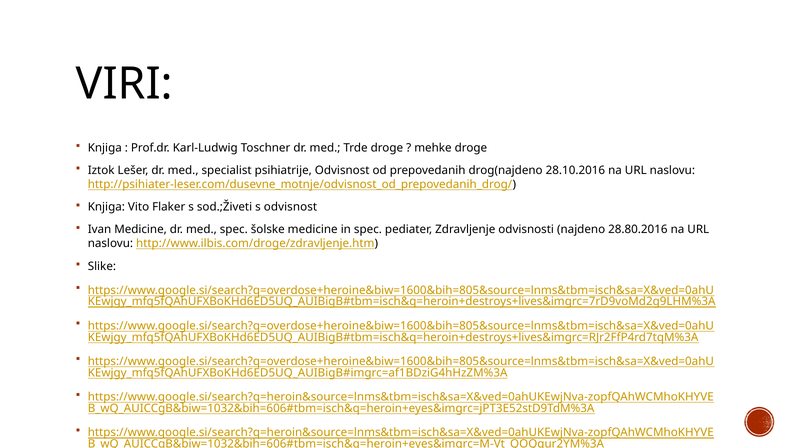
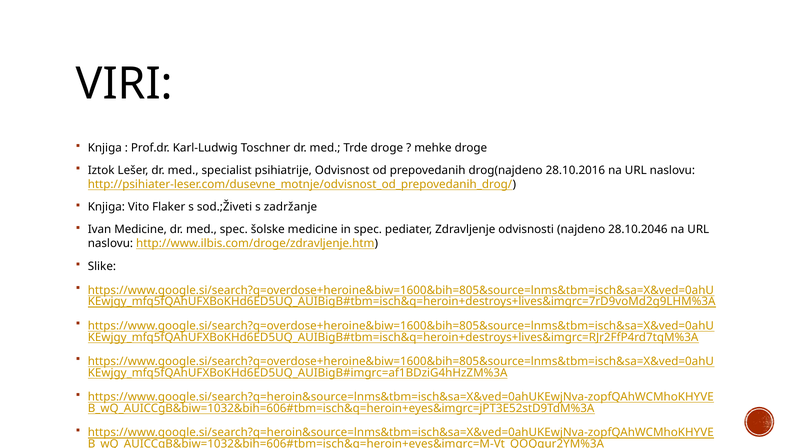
s odvisnost: odvisnost -> zadržanje
28.80.2016: 28.80.2016 -> 28.10.2046
